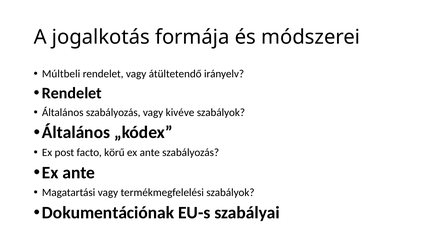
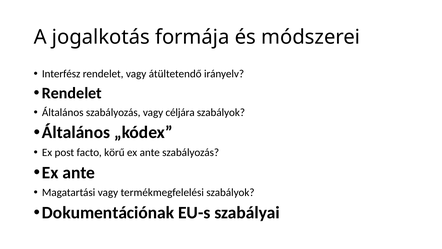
Múltbeli: Múltbeli -> Interfész
kivéve: kivéve -> céljára
